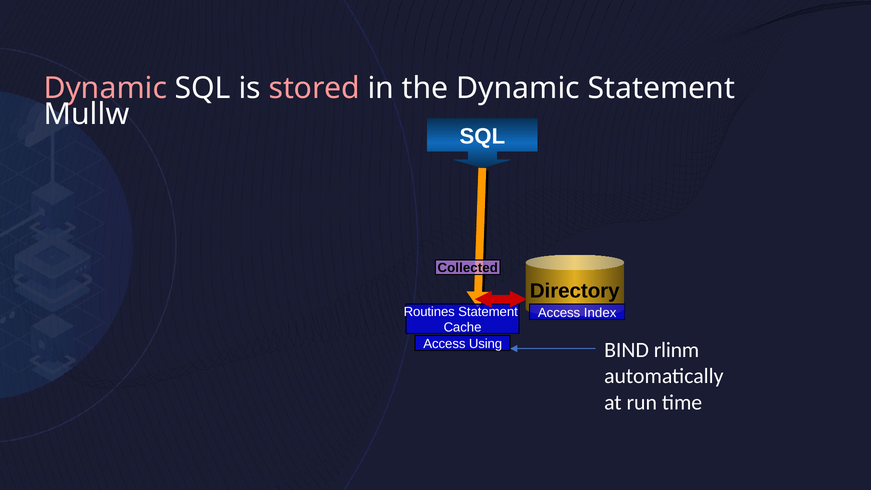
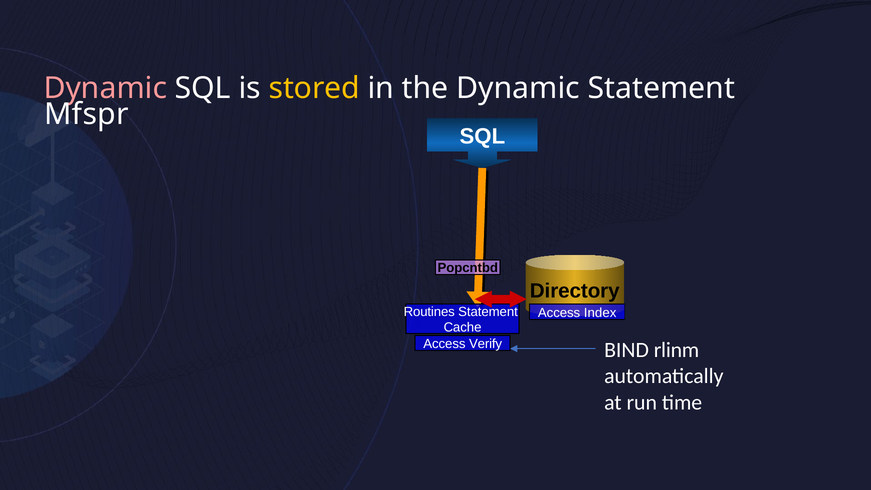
stored colour: pink -> yellow
Mullw: Mullw -> Mfspr
Collected: Collected -> Popcntbd
Using: Using -> Verify
